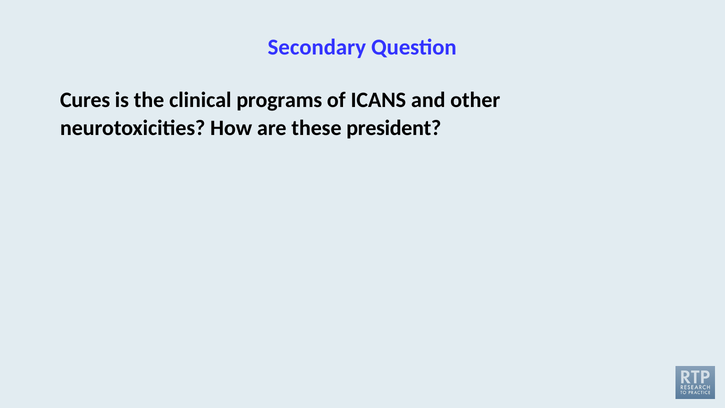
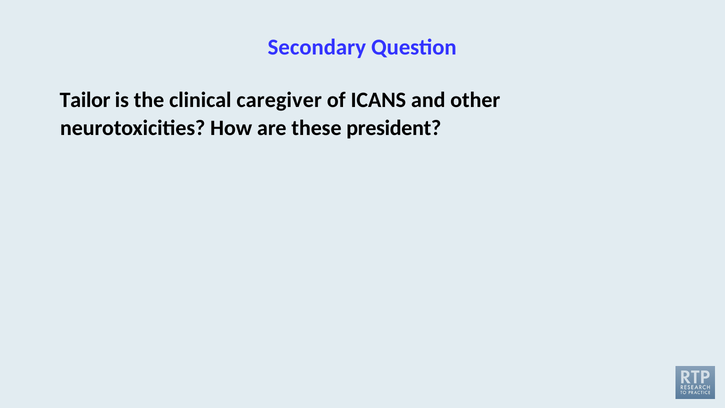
Cures: Cures -> Tailor
programs: programs -> caregiver
